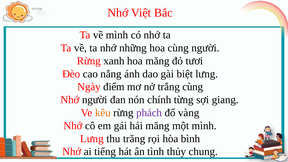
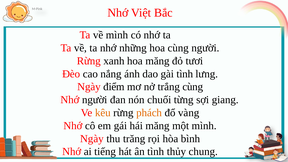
gài biệt: biệt -> tình
chính: chính -> chuối
phách colour: purple -> orange
Lưng at (92, 139): Lưng -> Ngày
